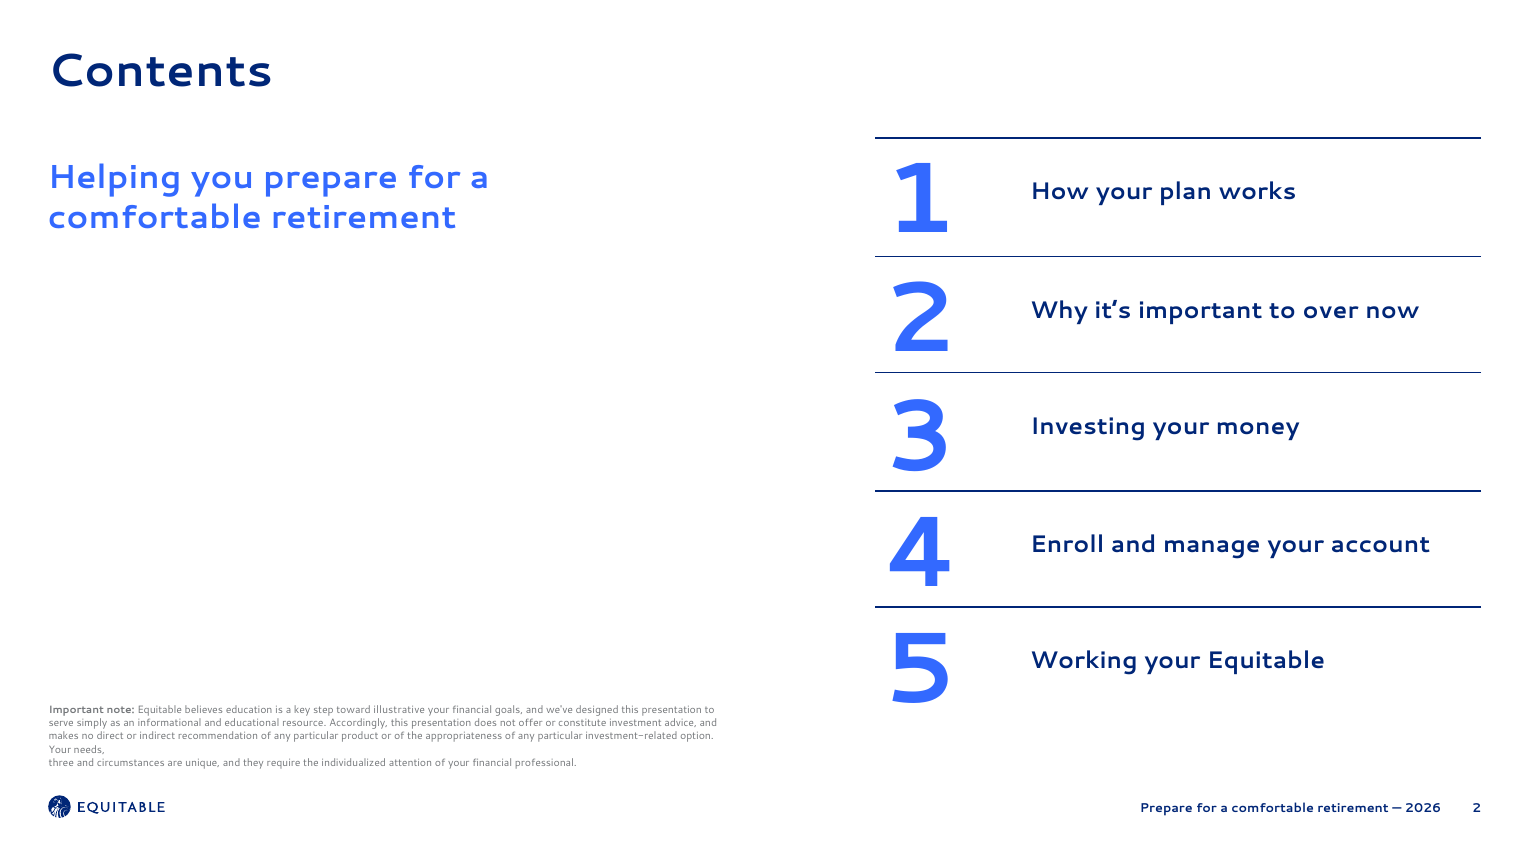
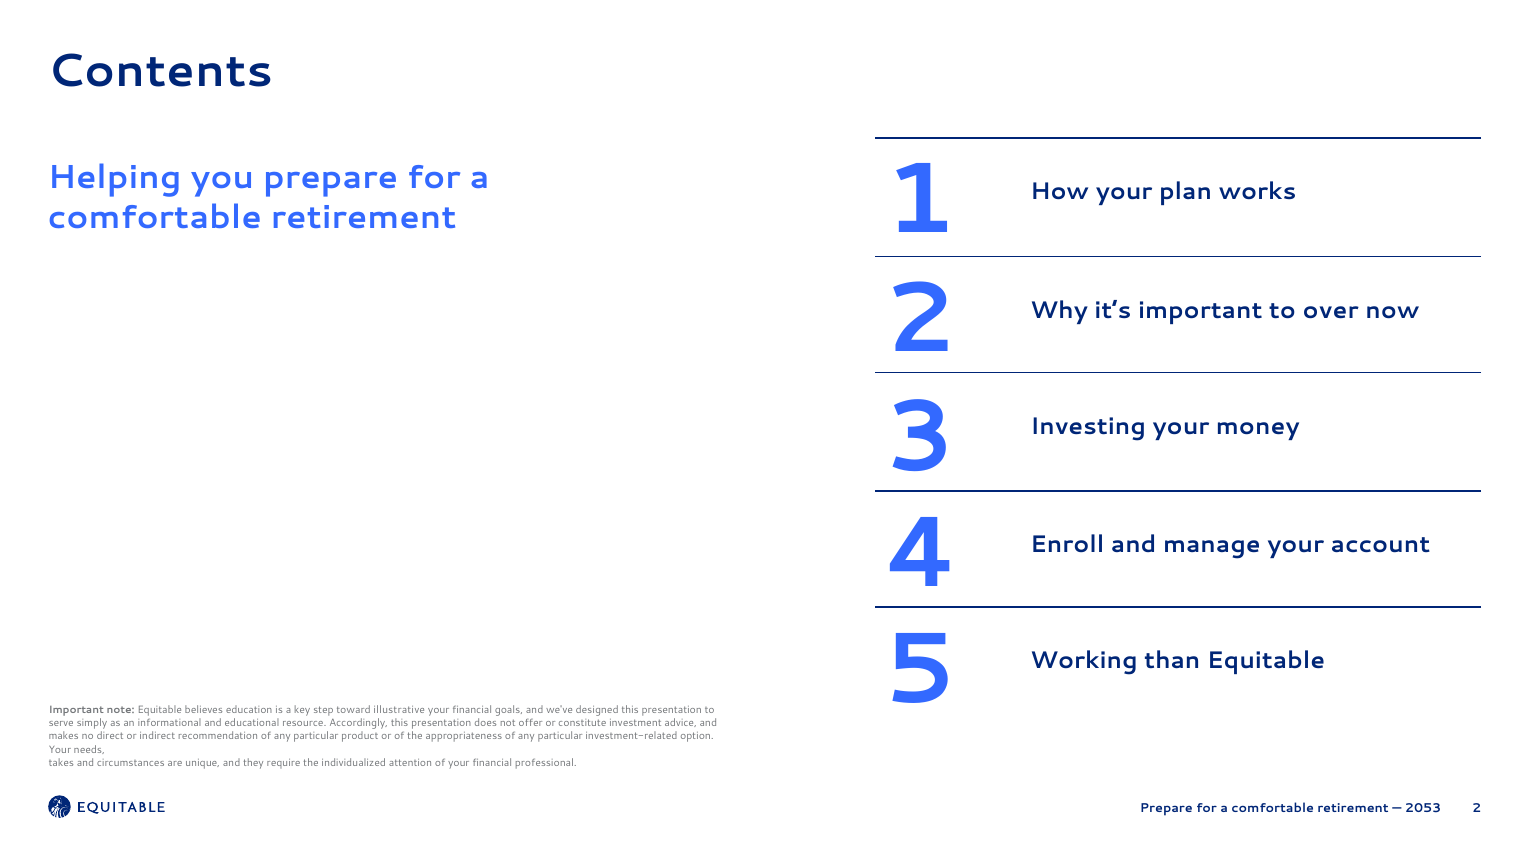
Working your: your -> than
three: three -> takes
2026: 2026 -> 2053
